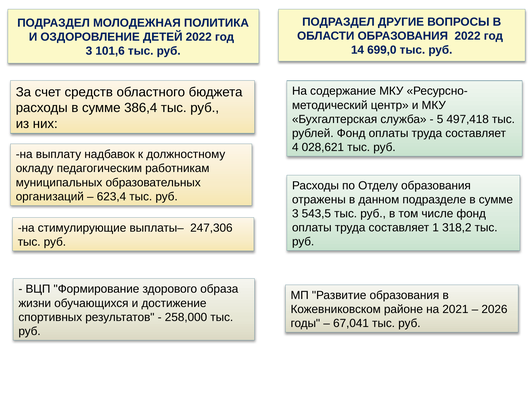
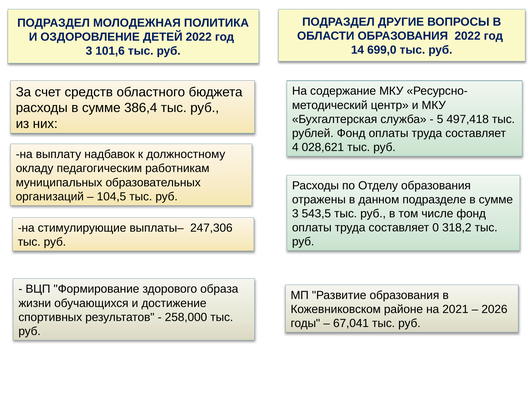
623,4: 623,4 -> 104,5
1: 1 -> 0
